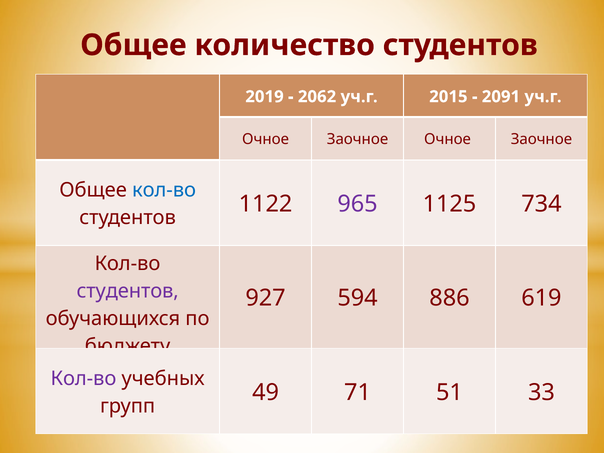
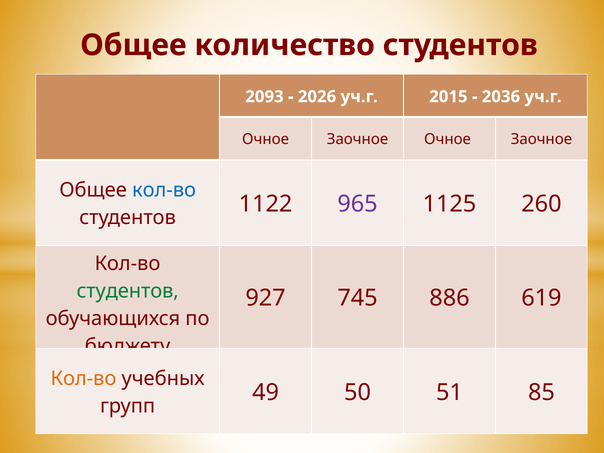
2019: 2019 -> 2093
2062: 2062 -> 2026
2091: 2091 -> 2036
734: 734 -> 260
студентов at (128, 291) colour: purple -> green
594: 594 -> 745
Кол-во at (83, 378) colour: purple -> orange
71: 71 -> 50
33: 33 -> 85
